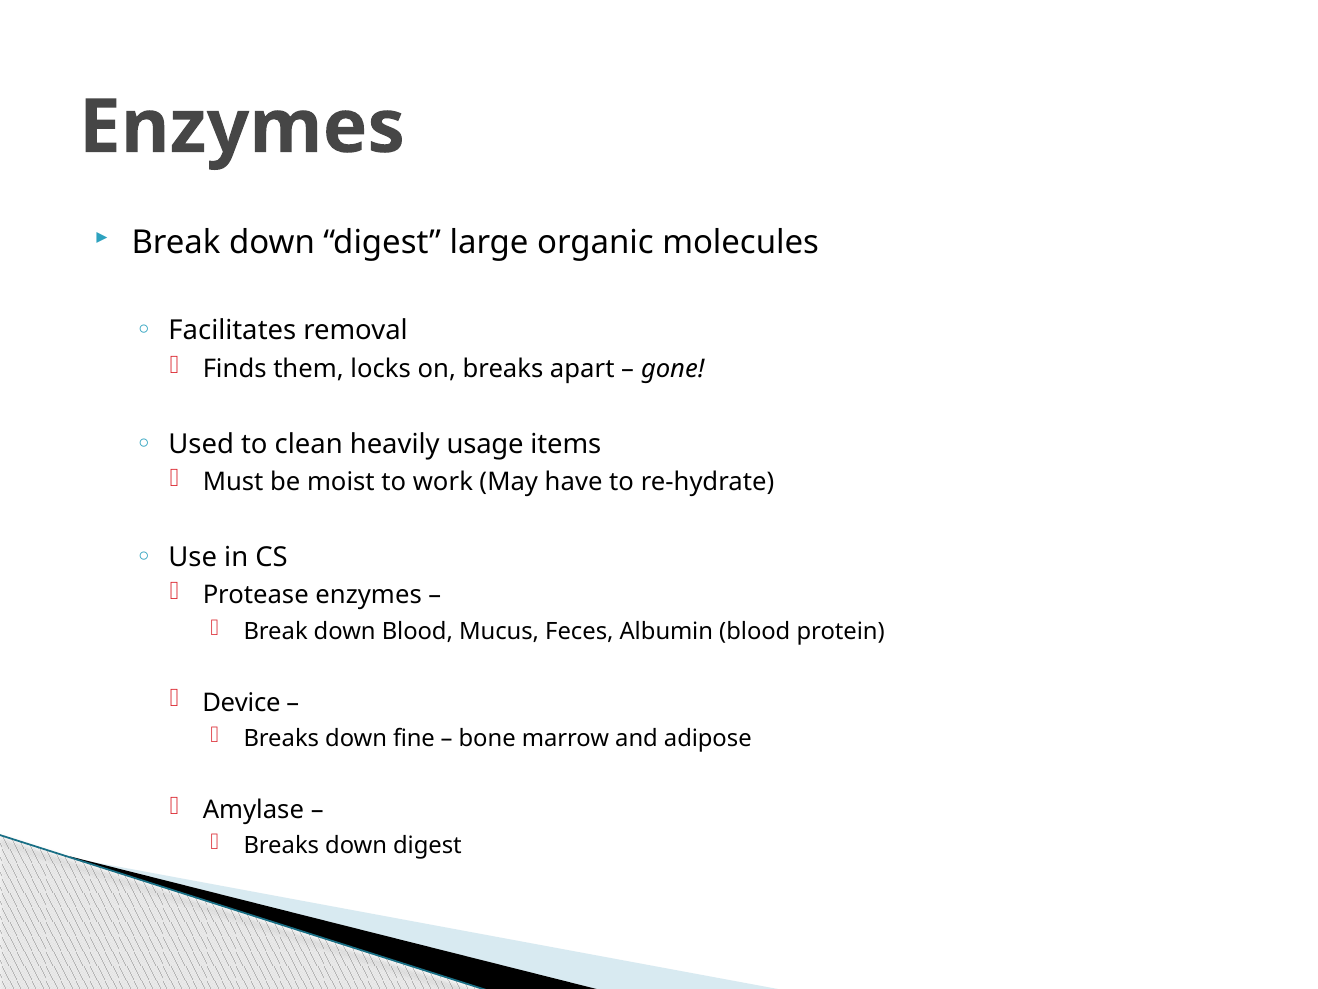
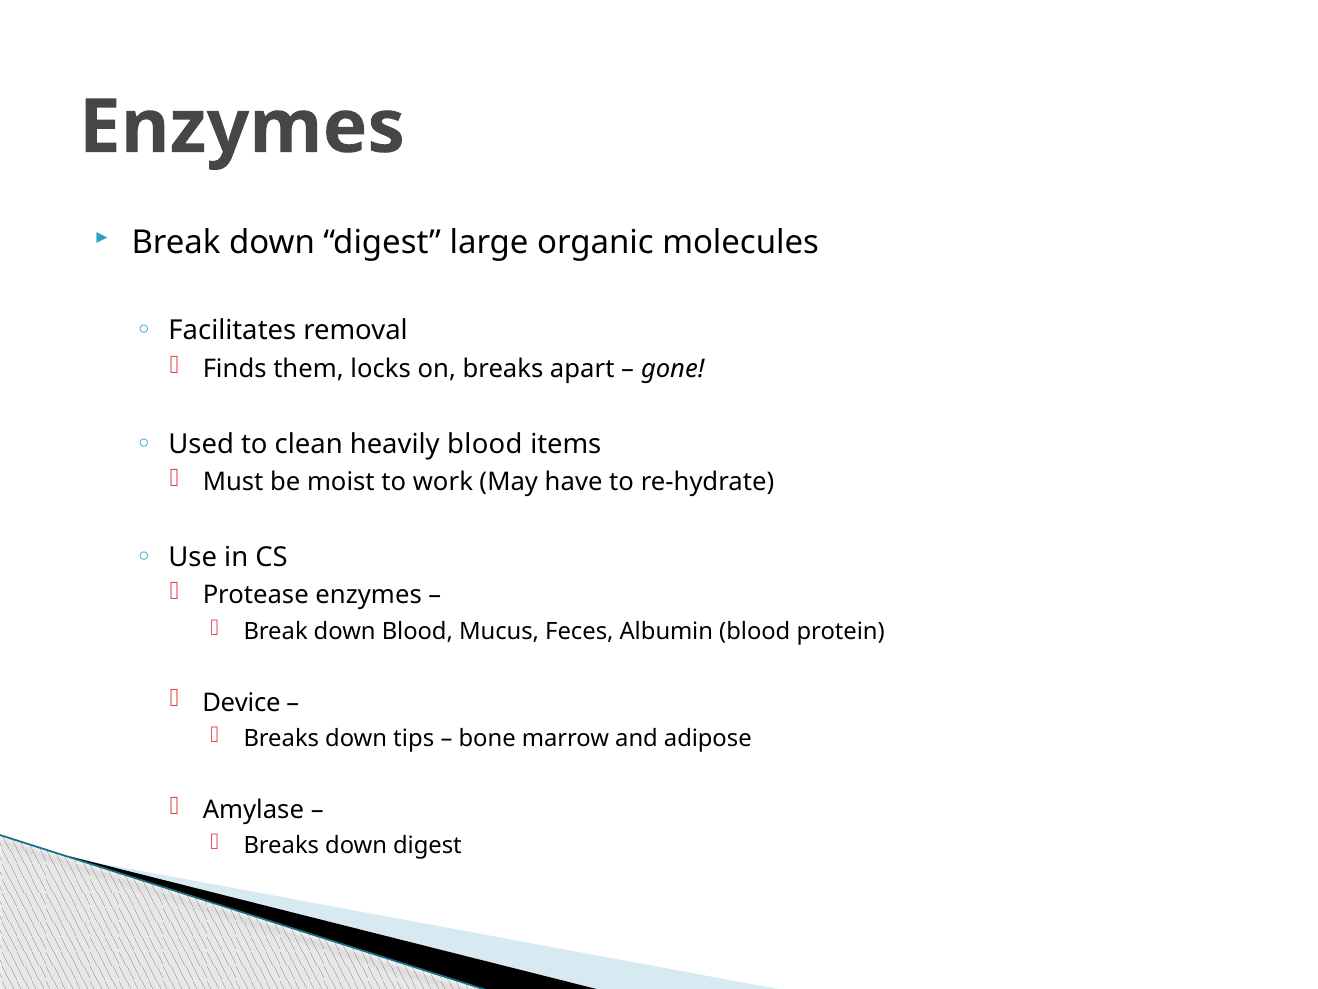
heavily usage: usage -> blood
fine: fine -> tips
